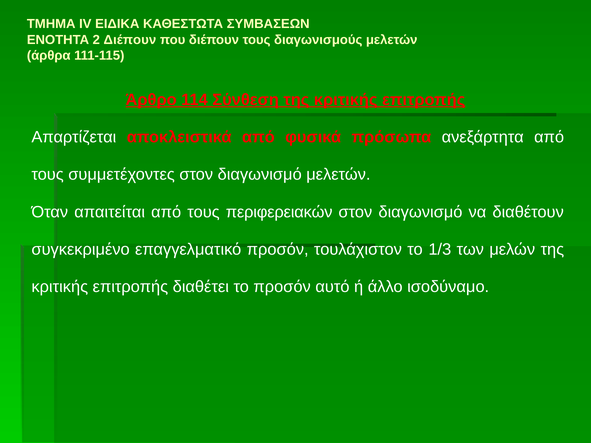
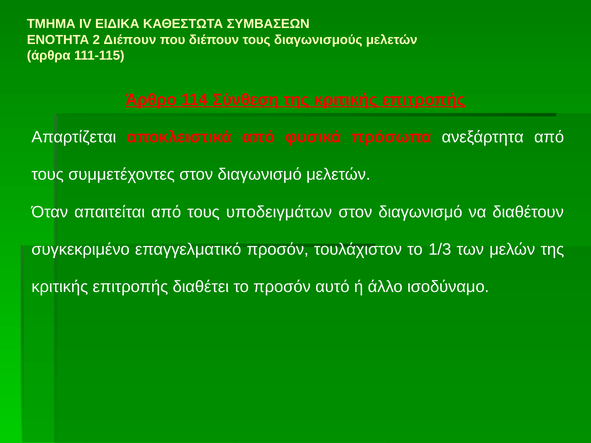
περιφερειακών: περιφερειακών -> υποδειγμάτων
